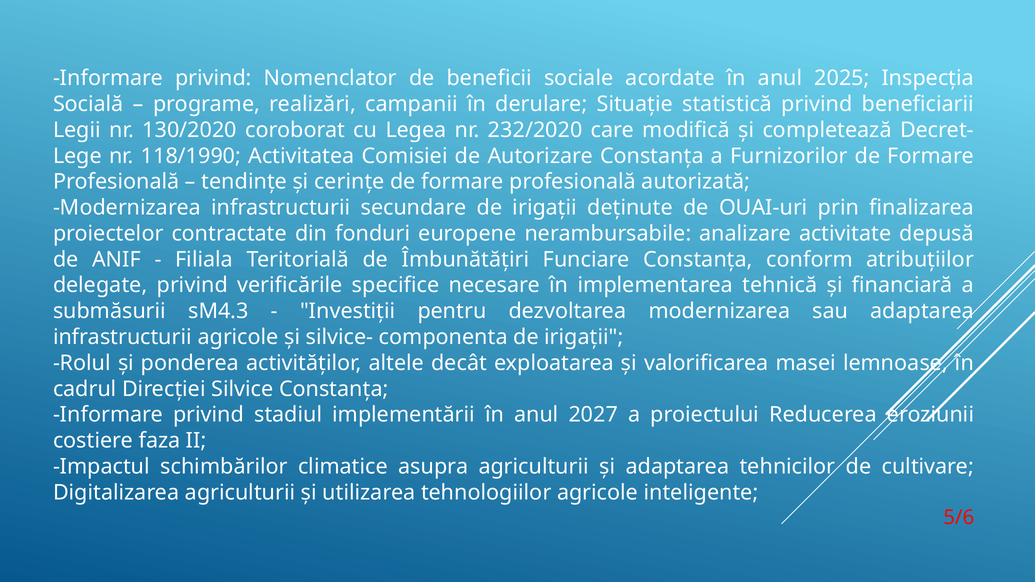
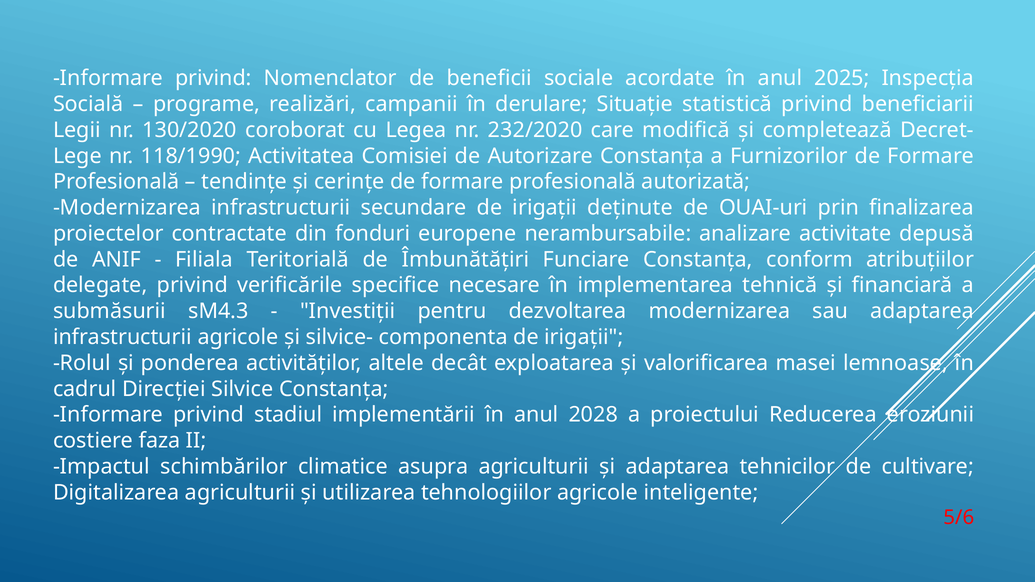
2027: 2027 -> 2028
